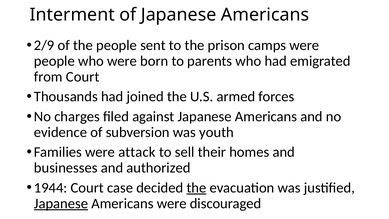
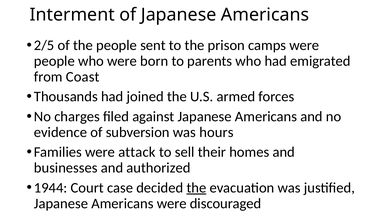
2/9: 2/9 -> 2/5
from Court: Court -> Coast
youth: youth -> hours
Japanese at (61, 203) underline: present -> none
